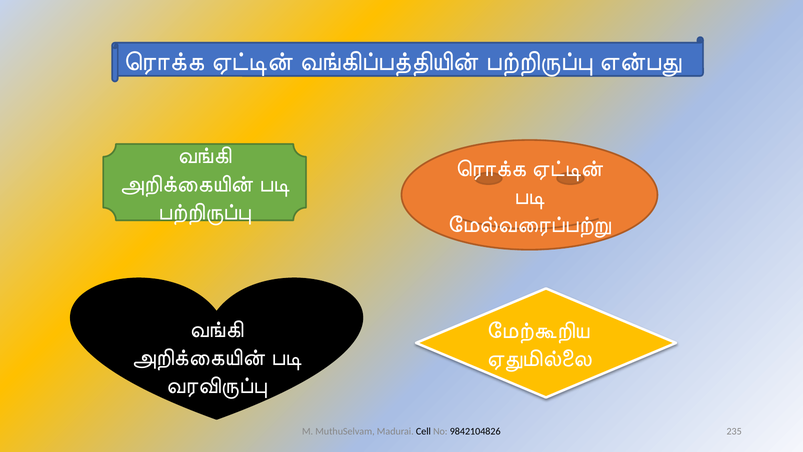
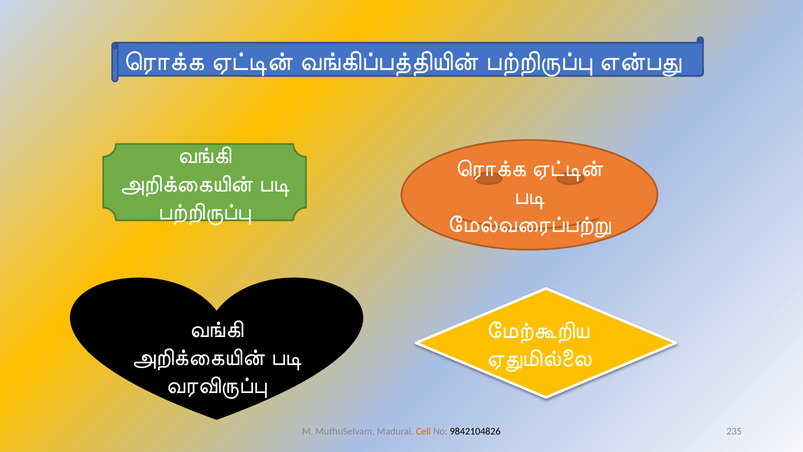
Cell colour: black -> orange
